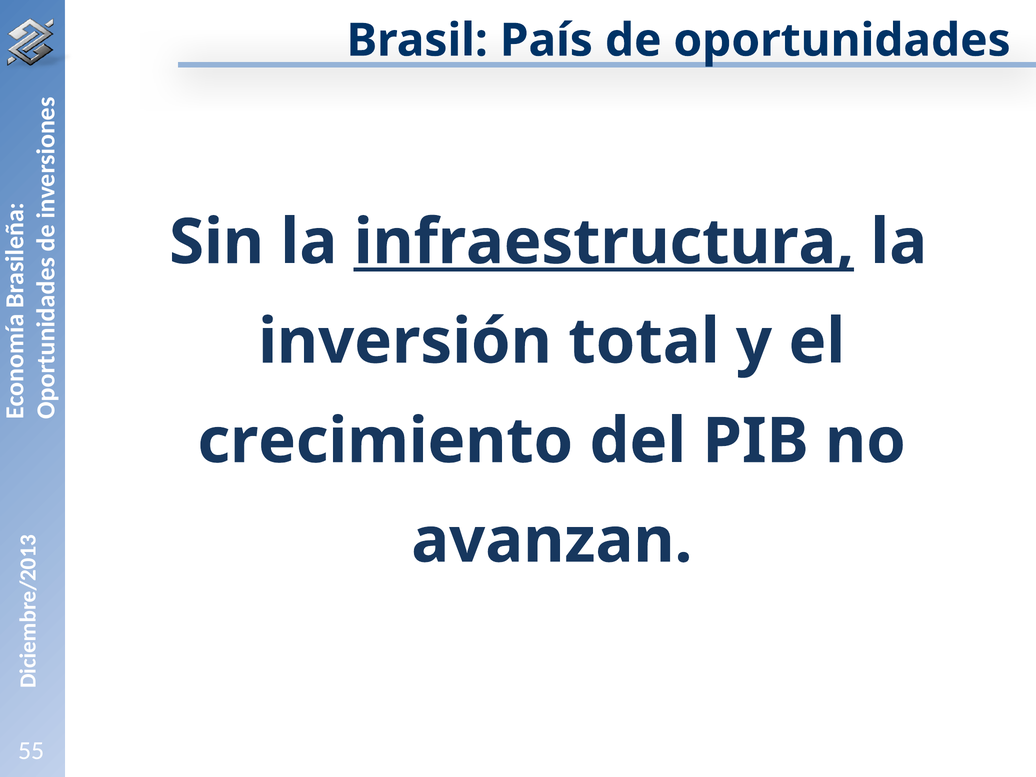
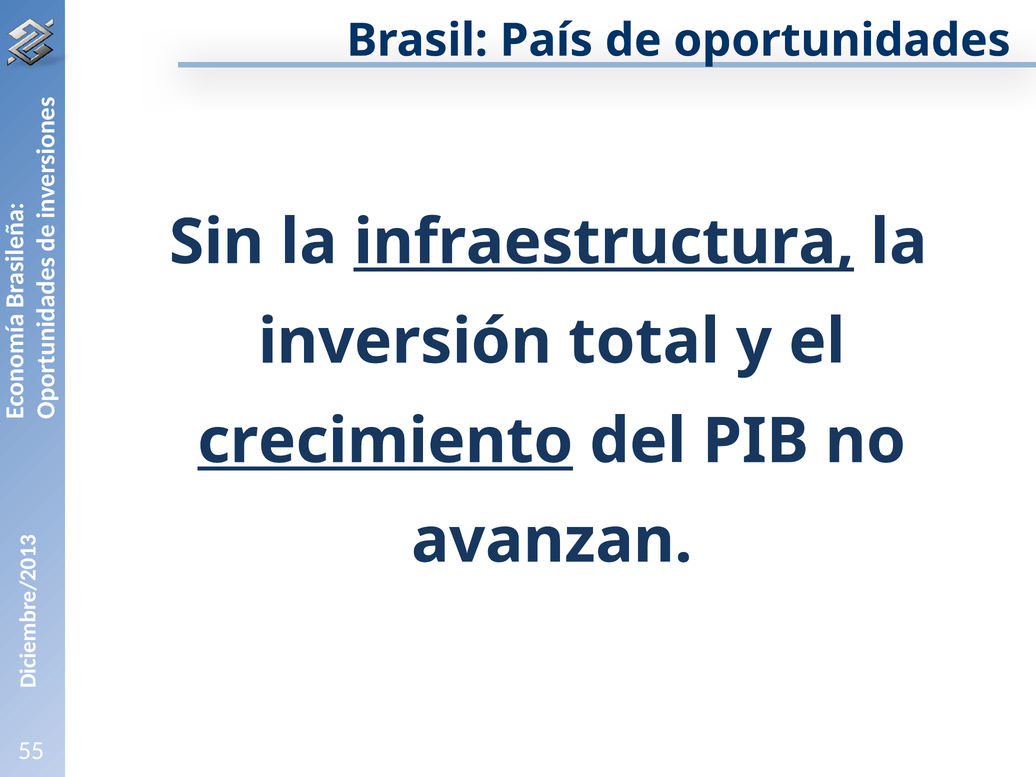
crecimiento underline: none -> present
